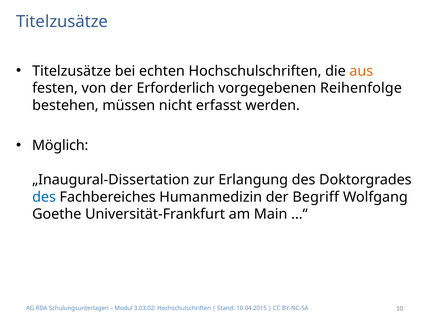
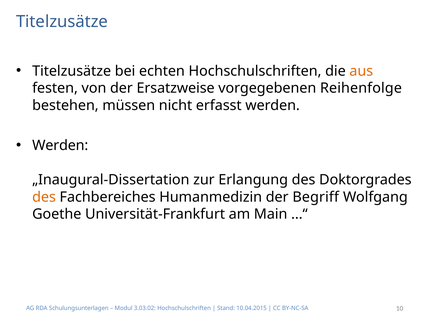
Erforderlich: Erforderlich -> Ersatzweise
Möglich at (60, 145): Möglich -> Werden
des at (44, 197) colour: blue -> orange
